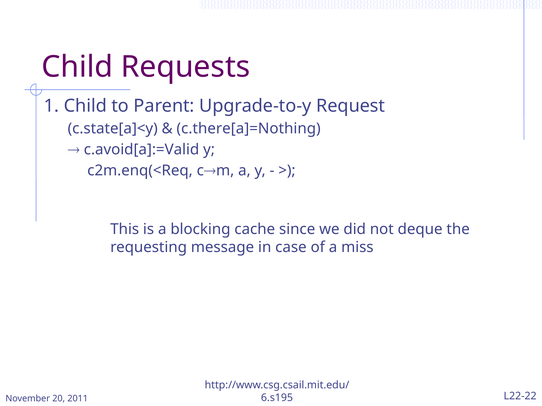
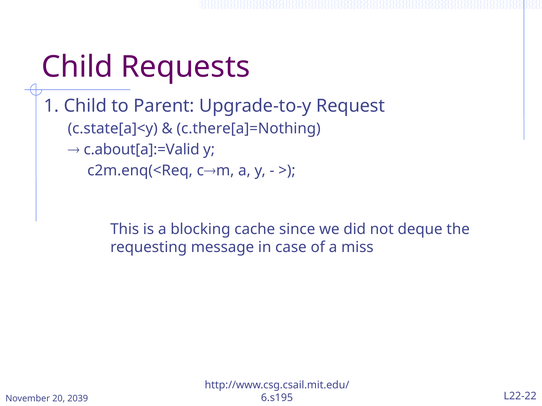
c.avoid[a]:=Valid: c.avoid[a]:=Valid -> c.about[a]:=Valid
2011: 2011 -> 2039
